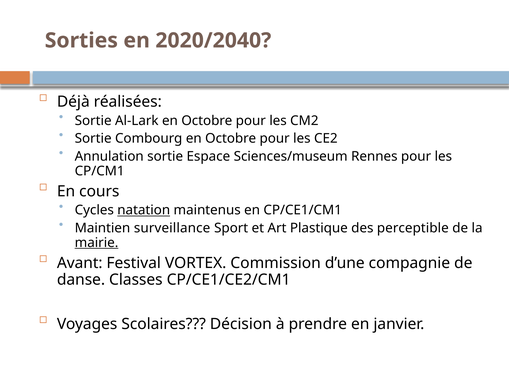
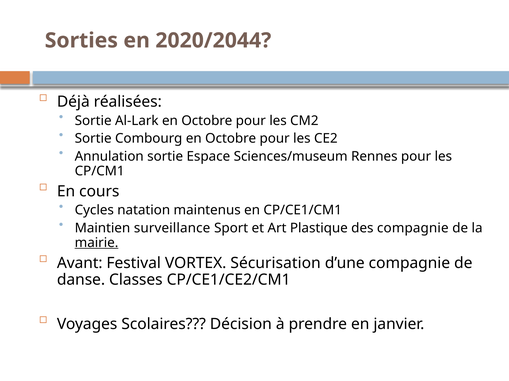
2020/2040: 2020/2040 -> 2020/2044
natation underline: present -> none
des perceptible: perceptible -> compagnie
Commission: Commission -> Sécurisation
